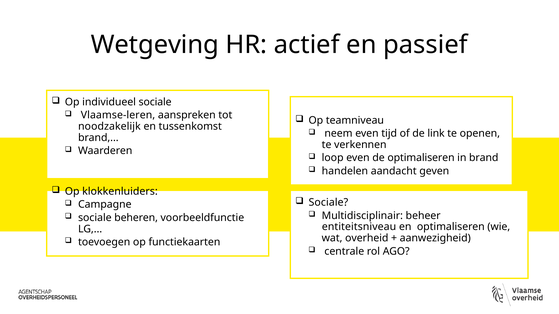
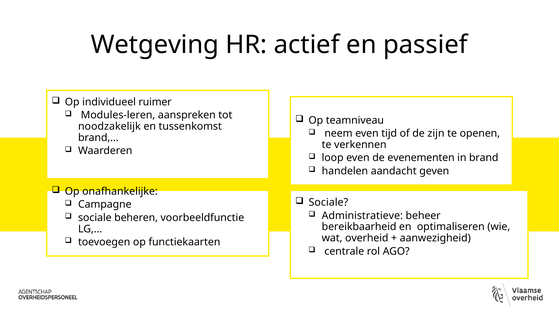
individueel sociale: sociale -> ruimer
Vlaamse-leren: Vlaamse-leren -> Modules-leren
link: link -> zijn
de optimaliseren: optimaliseren -> evenementen
klokkenluiders: klokkenluiders -> onafhankelijke
Multidisciplinair: Multidisciplinair -> Administratieve
entiteitsniveau: entiteitsniveau -> bereikbaarheid
